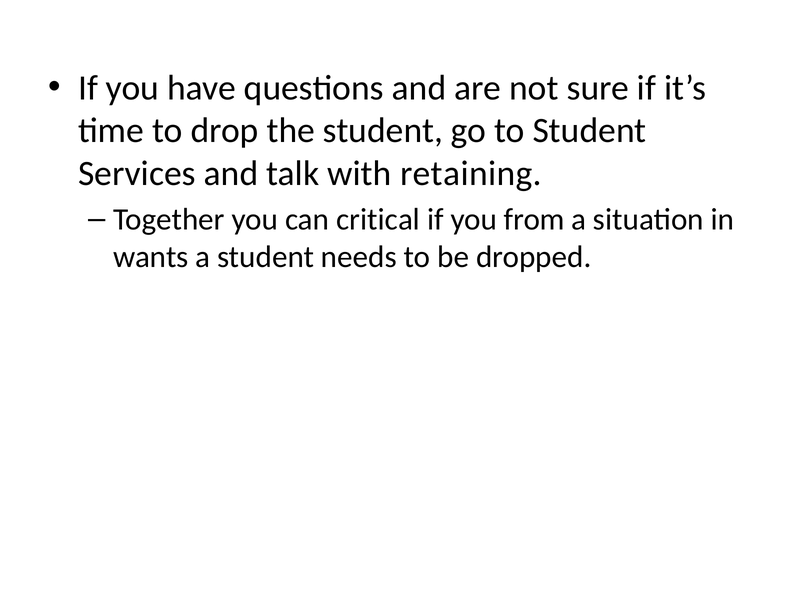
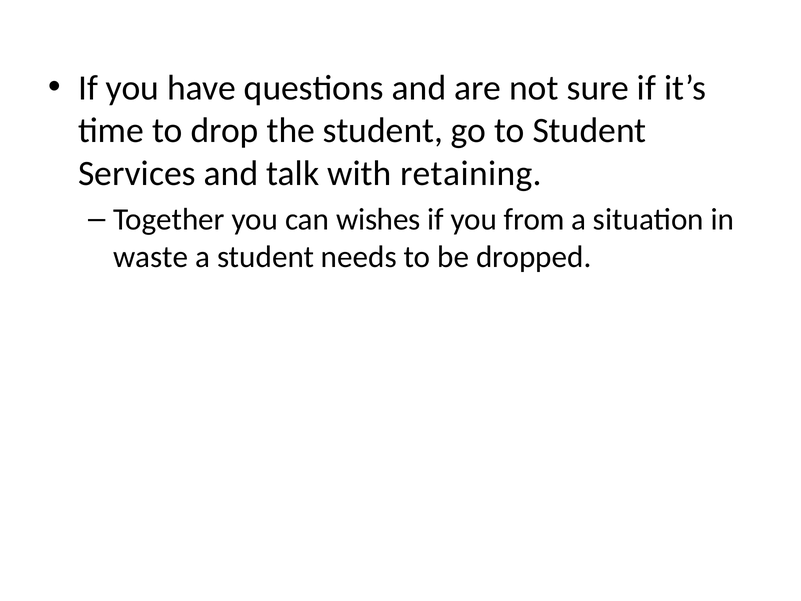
critical: critical -> wishes
wants: wants -> waste
